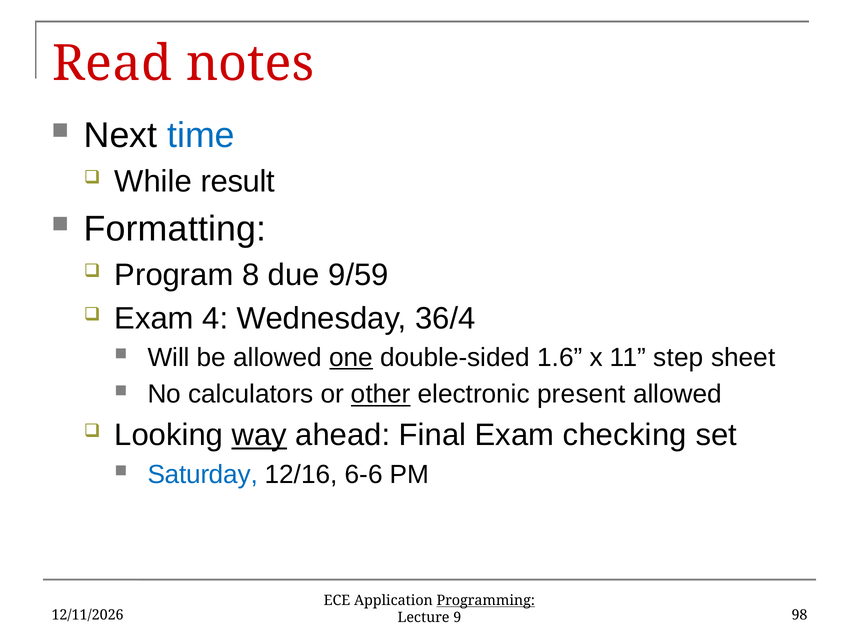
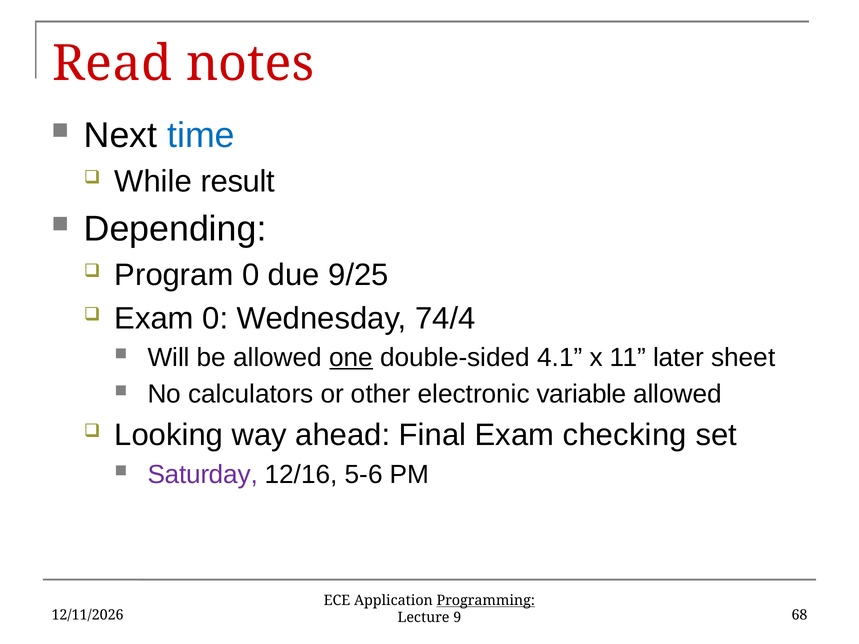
Formatting: Formatting -> Depending
Program 8: 8 -> 0
9/59: 9/59 -> 9/25
Exam 4: 4 -> 0
36/4: 36/4 -> 74/4
1.6: 1.6 -> 4.1
step: step -> later
other underline: present -> none
present: present -> variable
way underline: present -> none
Saturday colour: blue -> purple
6-6: 6-6 -> 5-6
98: 98 -> 68
